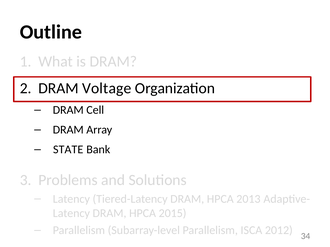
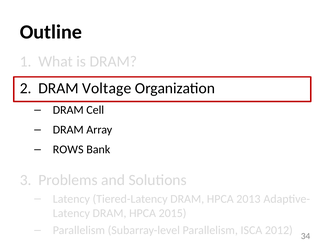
STATE: STATE -> ROWS
